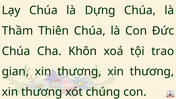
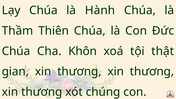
Dựng: Dựng -> Hành
trao: trao -> thật
